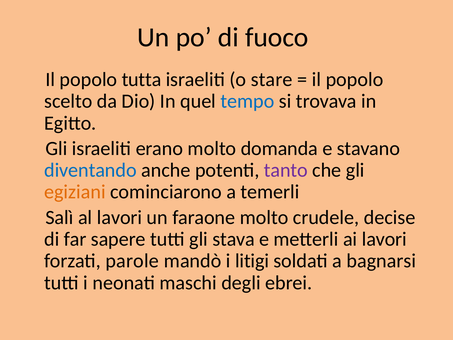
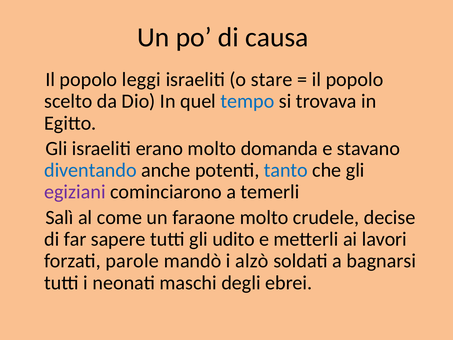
fuoco: fuoco -> causa
tutta: tutta -> leggi
tanto colour: purple -> blue
egiziani colour: orange -> purple
al lavori: lavori -> come
stava: stava -> udito
litigi: litigi -> alzò
